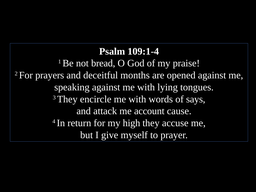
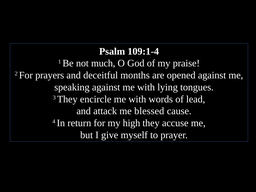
bread: bread -> much
says: says -> lead
account: account -> blessed
